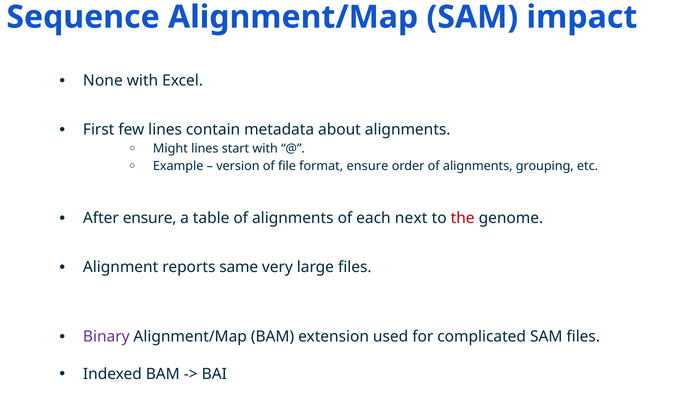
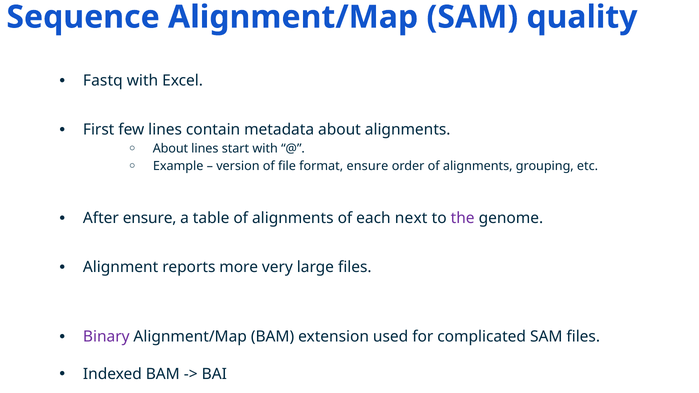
impact: impact -> quality
None: None -> Fastq
Might at (170, 149): Might -> About
the colour: red -> purple
same: same -> more
